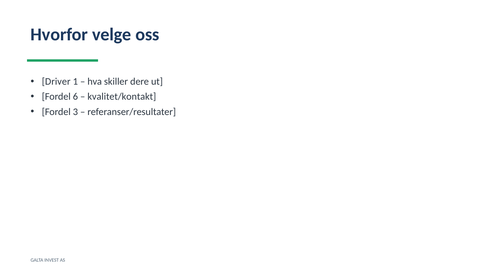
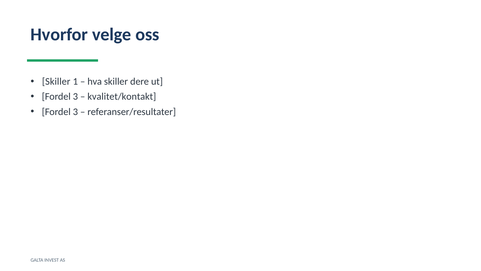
Driver at (56, 81): Driver -> Skiller
6 at (75, 97): 6 -> 3
